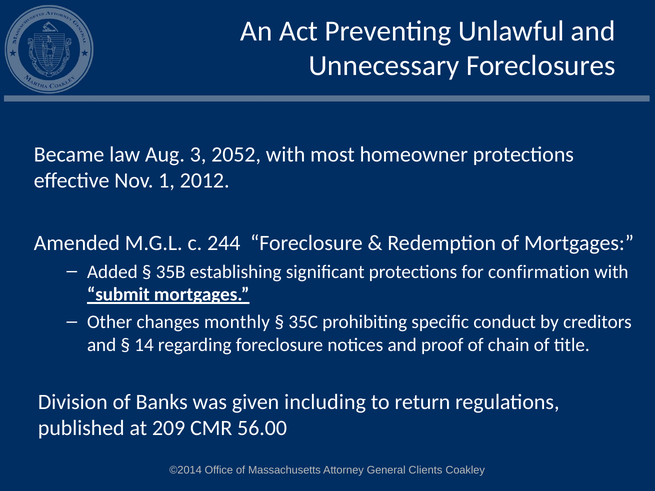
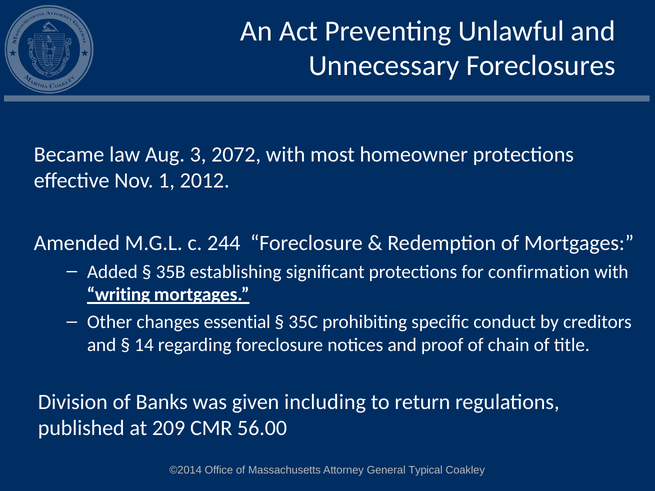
2052: 2052 -> 2072
submit: submit -> writing
monthly: monthly -> essential
Clients: Clients -> Typical
